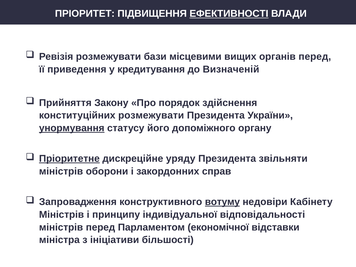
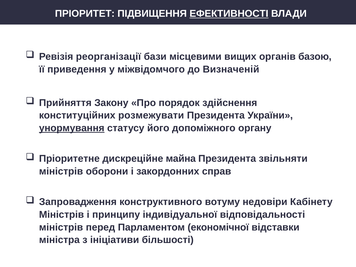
Ревізія розмежувати: розмежувати -> реорганізації
органів перед: перед -> базою
кредитування: кредитування -> міжвідомчого
Пріоритетне underline: present -> none
уряду: уряду -> майна
вотуму underline: present -> none
